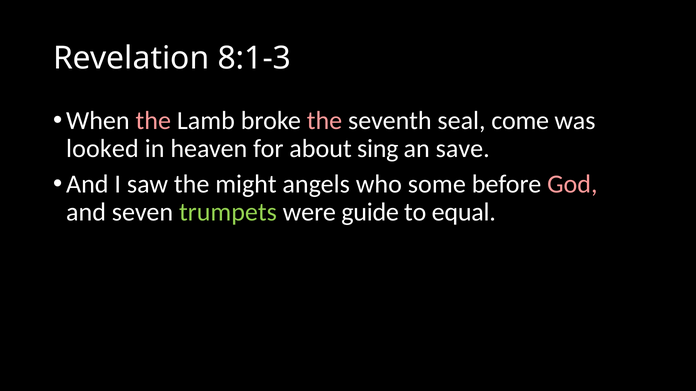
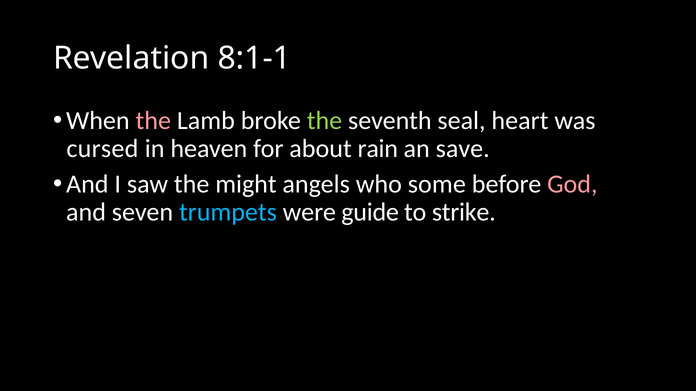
8:1-3: 8:1-3 -> 8:1-1
the at (325, 121) colour: pink -> light green
come: come -> heart
looked: looked -> cursed
sing: sing -> rain
trumpets colour: light green -> light blue
equal: equal -> strike
